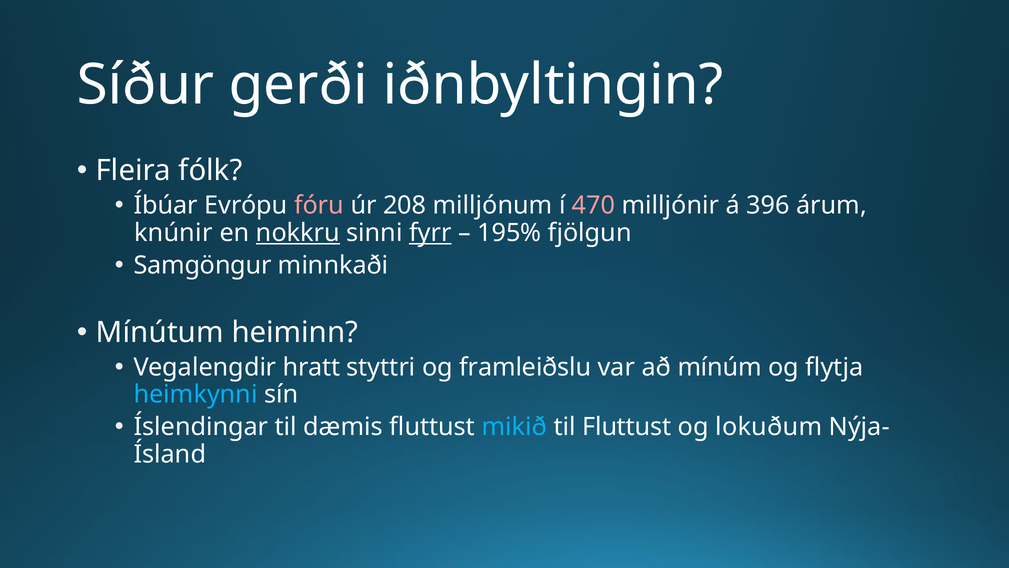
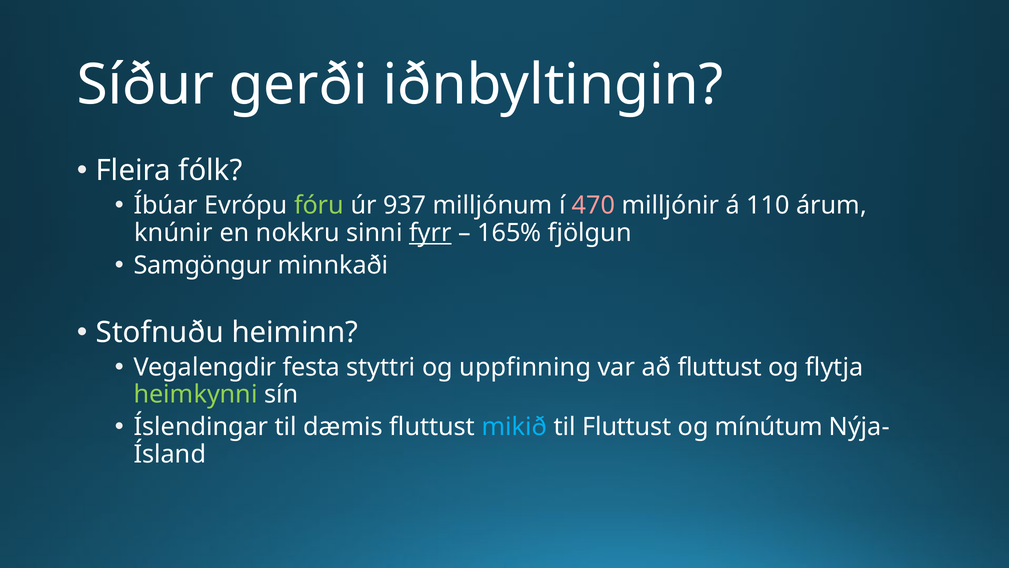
fóru colour: pink -> light green
208: 208 -> 937
396: 396 -> 110
nokkru underline: present -> none
195%: 195% -> 165%
Mínútum: Mínútum -> Stofnuðu
hratt: hratt -> festa
framleiðslu: framleiðslu -> uppfinning
að mínúm: mínúm -> fluttust
heimkynni colour: light blue -> light green
lokuðum: lokuðum -> mínútum
